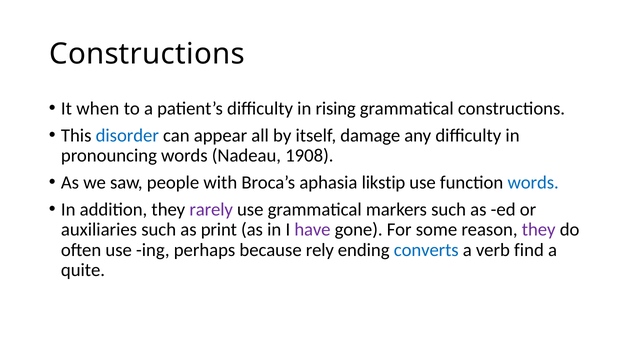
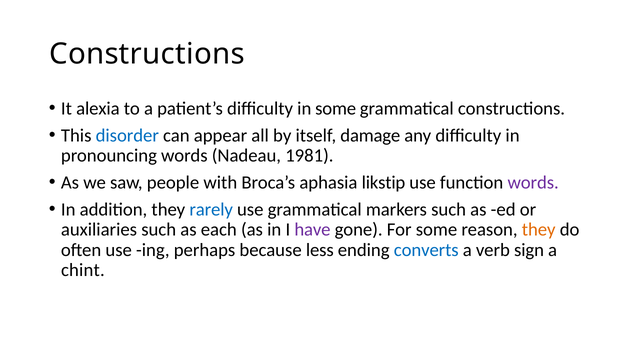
when: when -> alexia
in rising: rising -> some
1908: 1908 -> 1981
words at (533, 183) colour: blue -> purple
rarely colour: purple -> blue
print: print -> each
they at (539, 230) colour: purple -> orange
rely: rely -> less
find: find -> sign
quite: quite -> chint
